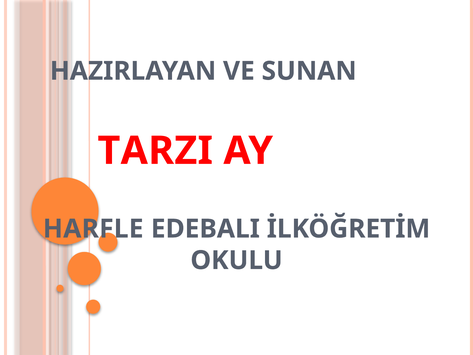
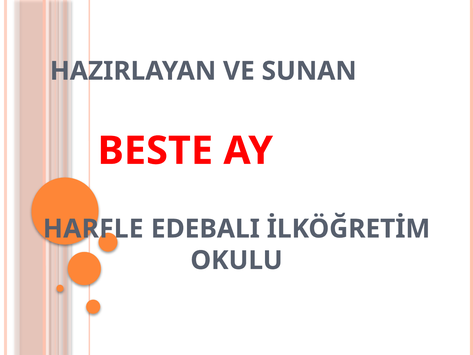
TARZI: TARZI -> BESTE
